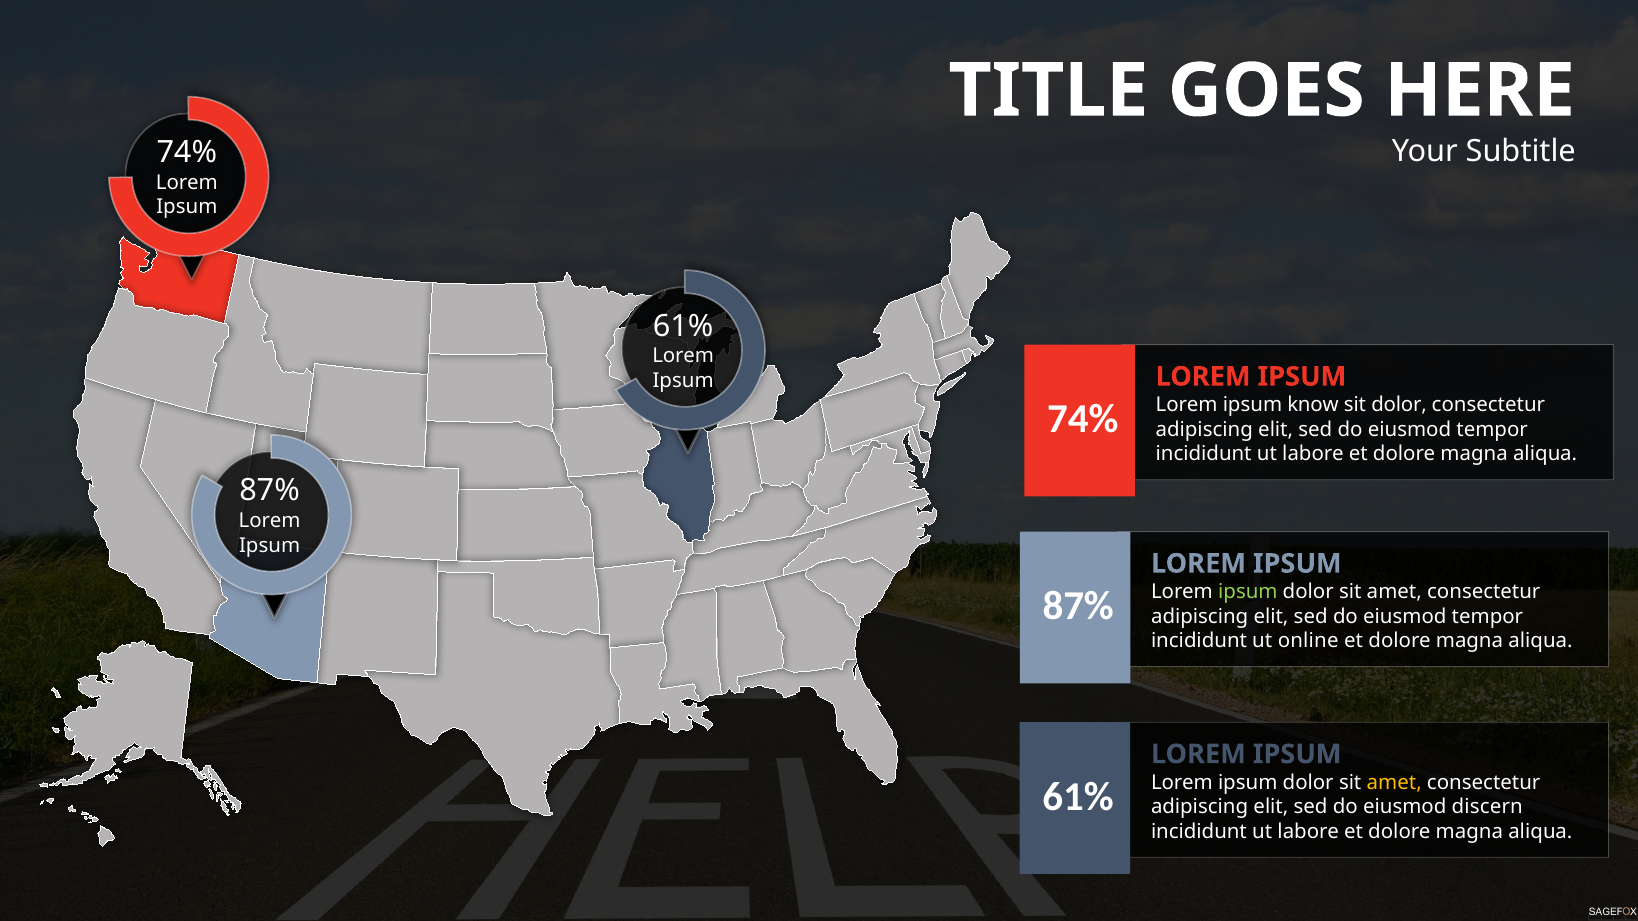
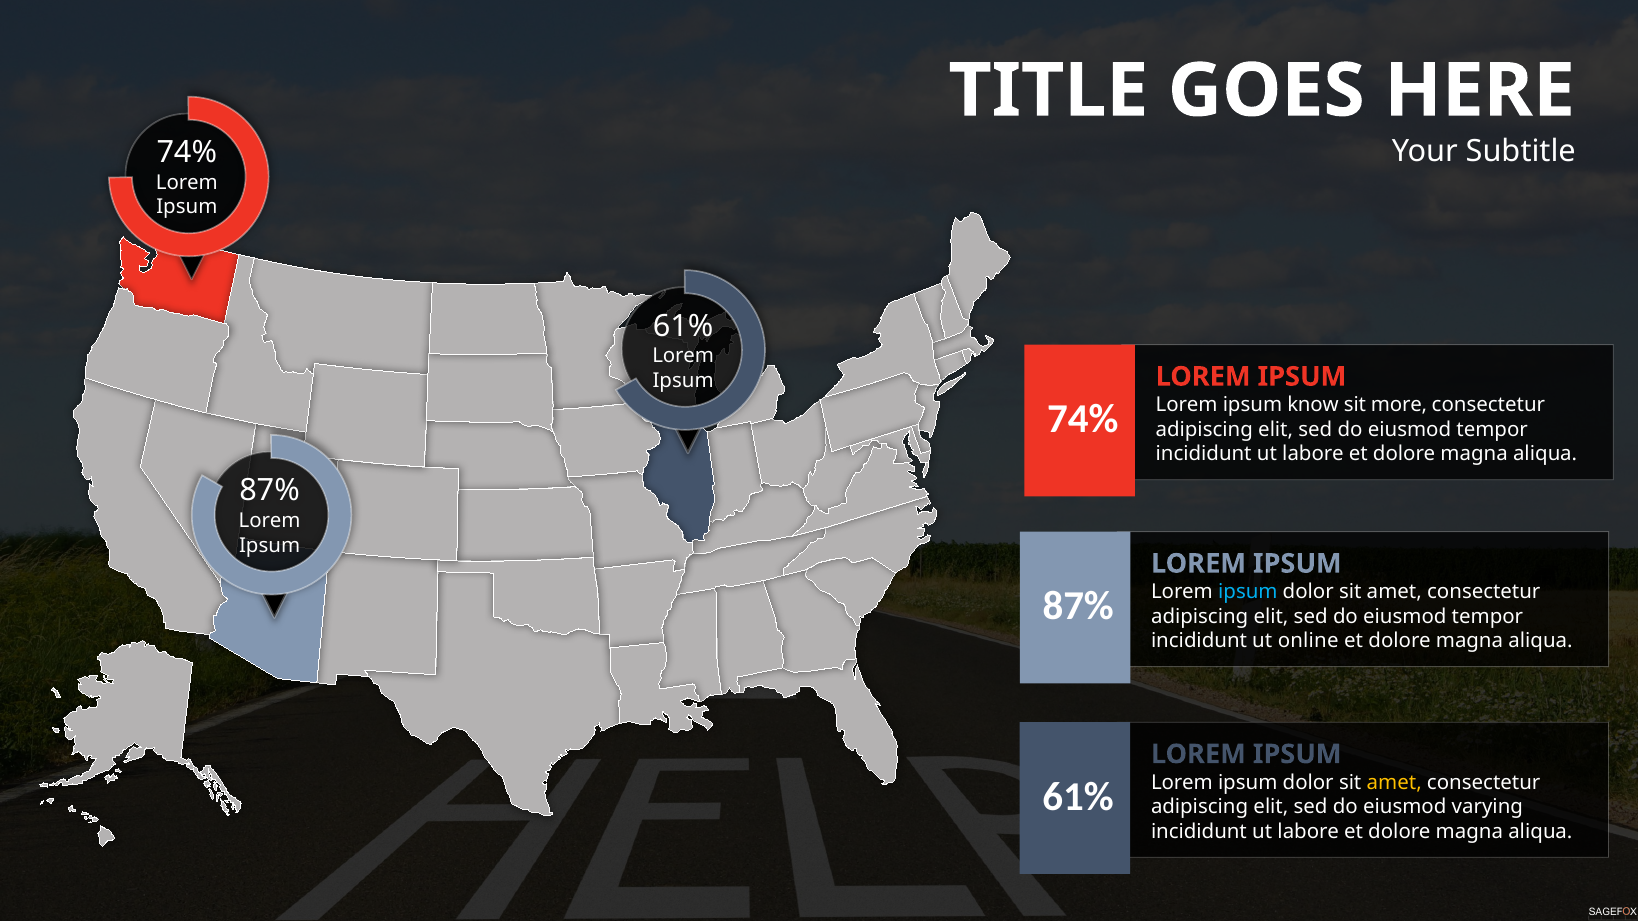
sit dolor: dolor -> more
ipsum at (1248, 592) colour: light green -> light blue
discern: discern -> varying
